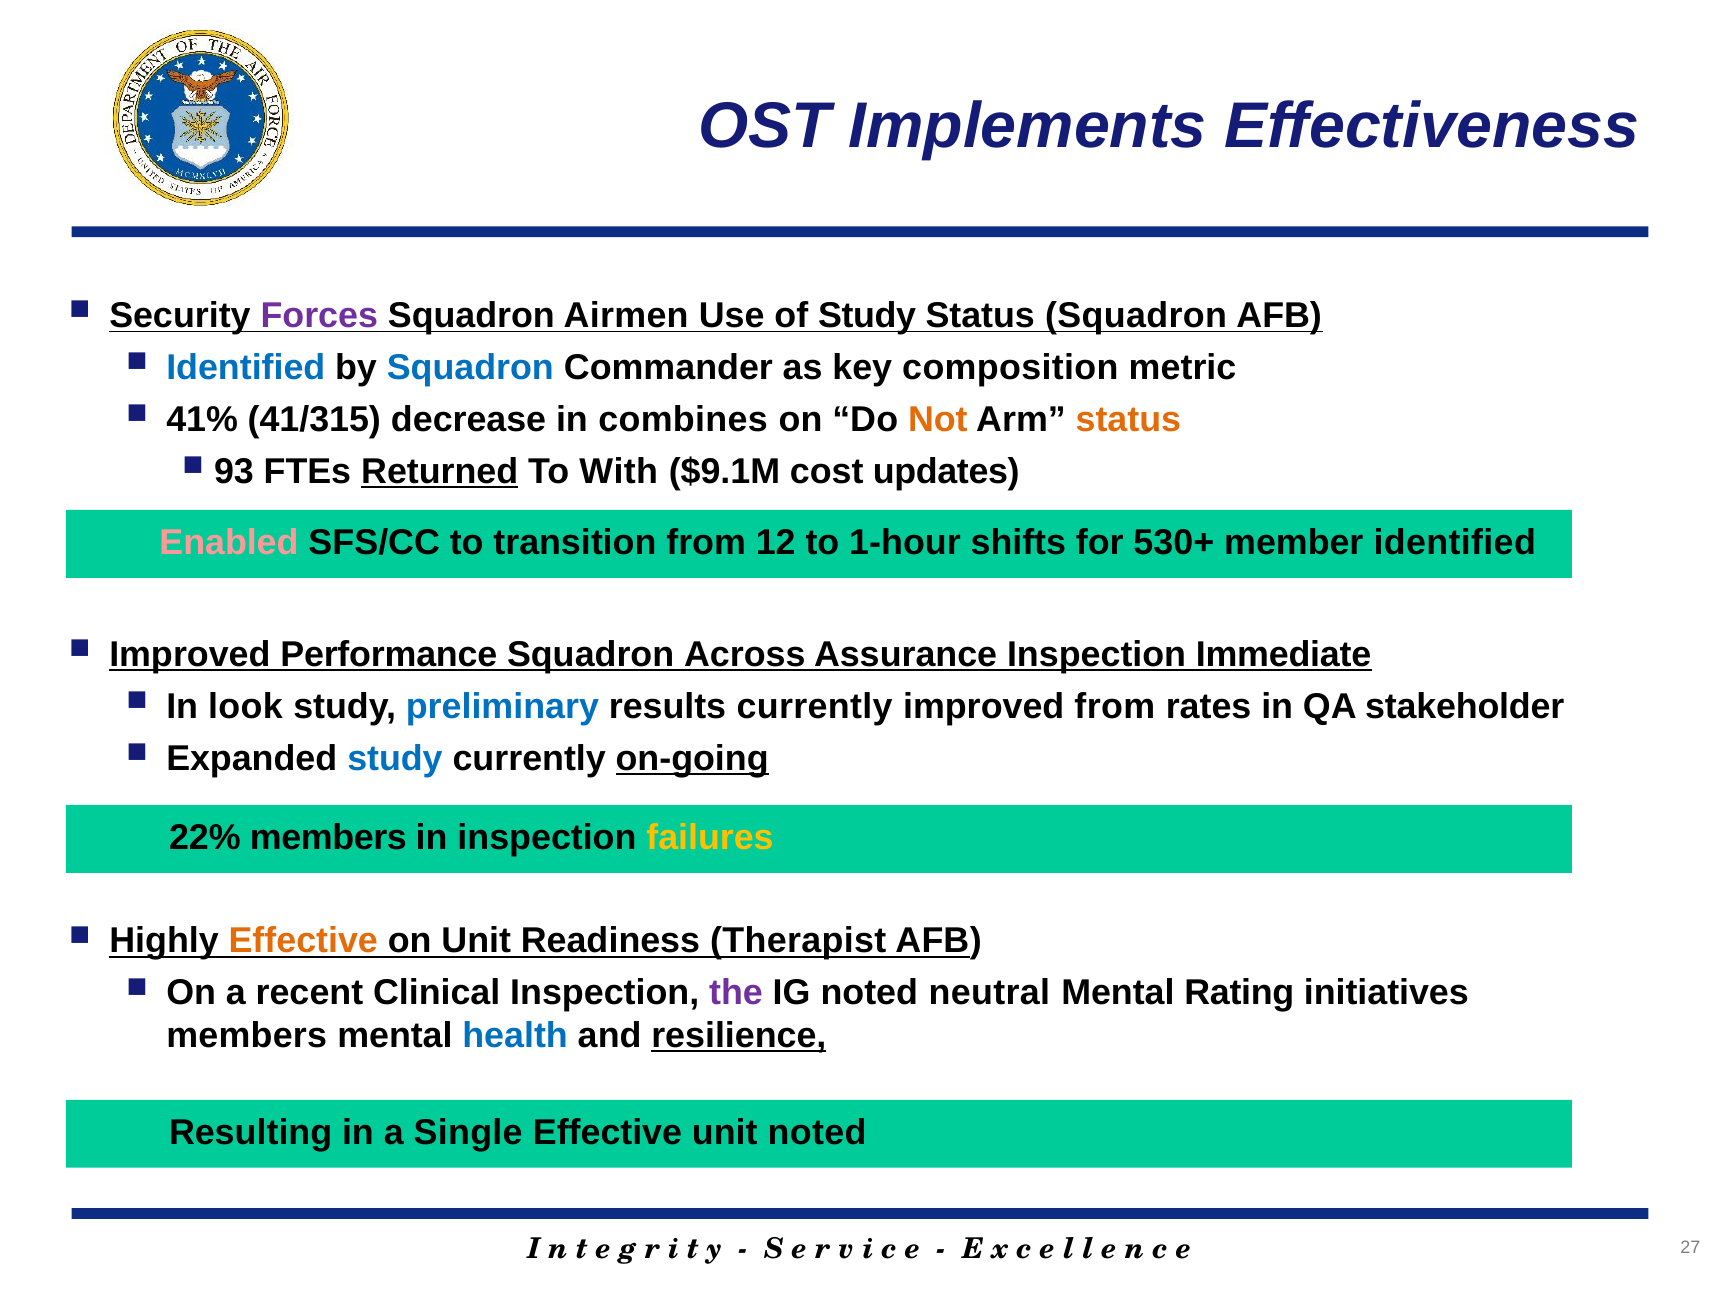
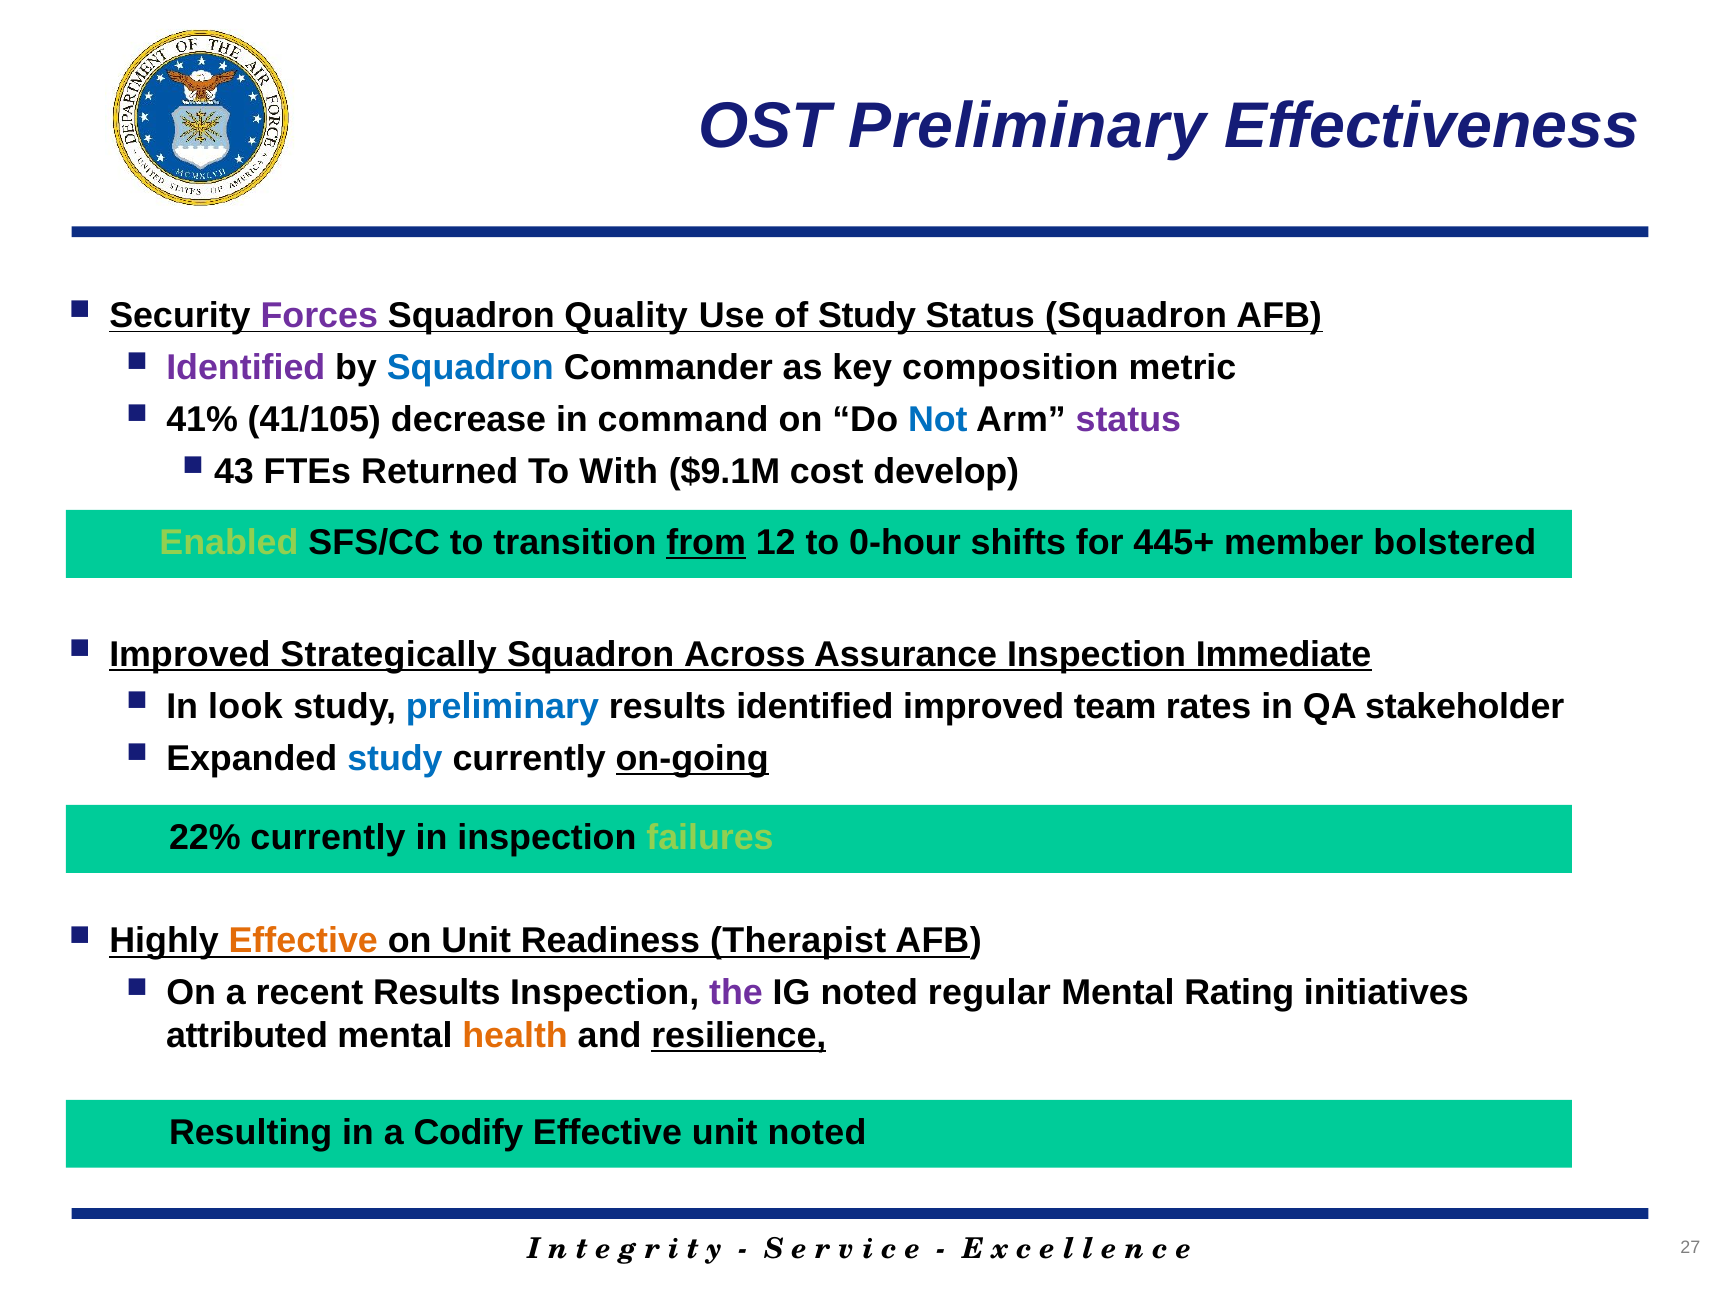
OST Implements: Implements -> Preliminary
Airmen: Airmen -> Quality
Identified at (246, 368) colour: blue -> purple
41/315: 41/315 -> 41/105
combines: combines -> command
Not colour: orange -> blue
status at (1128, 420) colour: orange -> purple
93: 93 -> 43
Returned underline: present -> none
updates: updates -> develop
Enabled colour: pink -> light green
from at (706, 543) underline: none -> present
1-hour: 1-hour -> 0-hour
530+: 530+ -> 445+
member identified: identified -> bolstered
Performance: Performance -> Strategically
results currently: currently -> identified
improved from: from -> team
22% members: members -> currently
failures colour: yellow -> light green
recent Clinical: Clinical -> Results
neutral: neutral -> regular
members at (247, 1036): members -> attributed
health colour: blue -> orange
Single: Single -> Codify
